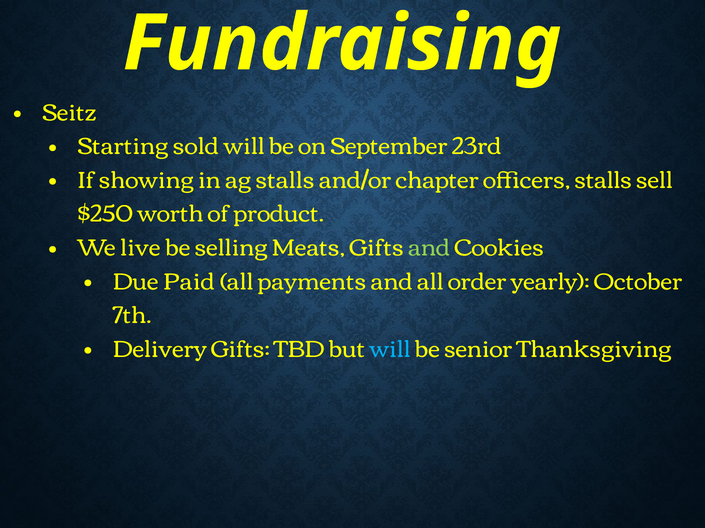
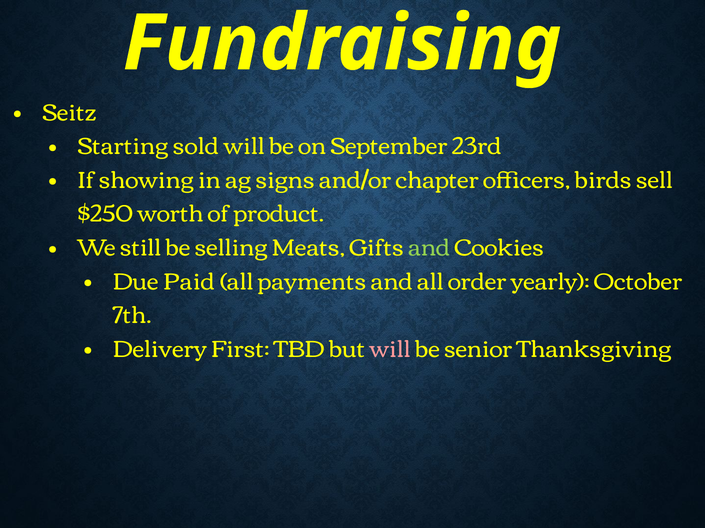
ag stalls: stalls -> signs
officers stalls: stalls -> birds
live: live -> still
Delivery Gifts: Gifts -> First
will at (390, 350) colour: light blue -> pink
